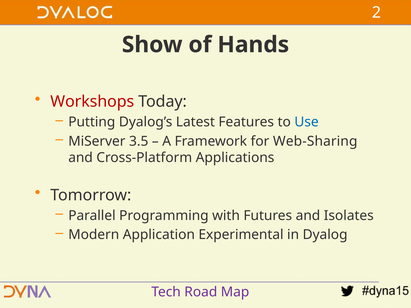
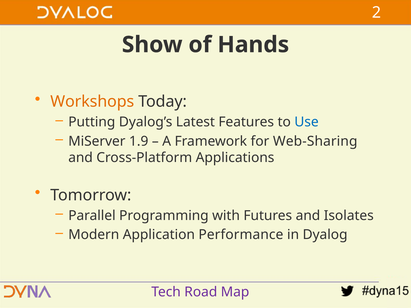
Workshops colour: red -> orange
3.5: 3.5 -> 1.9
Experimental: Experimental -> Performance
